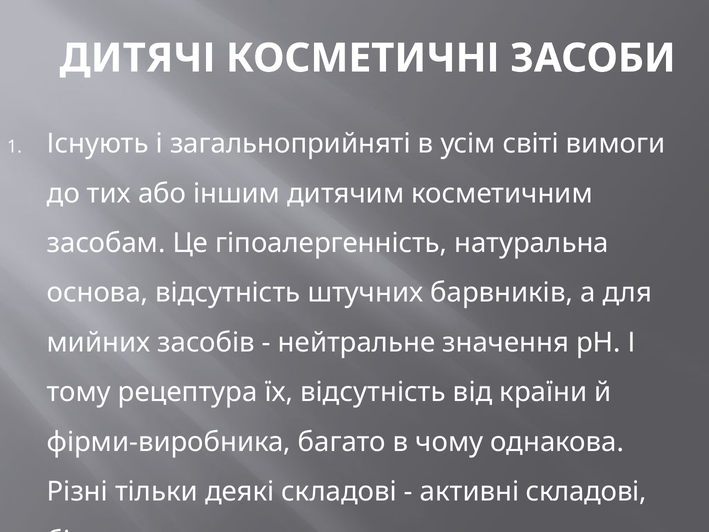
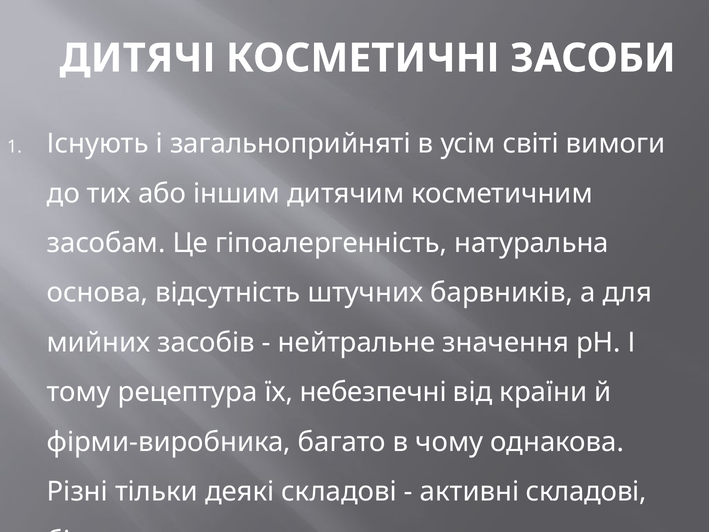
їх відсутність: відсутність -> небезпечні
